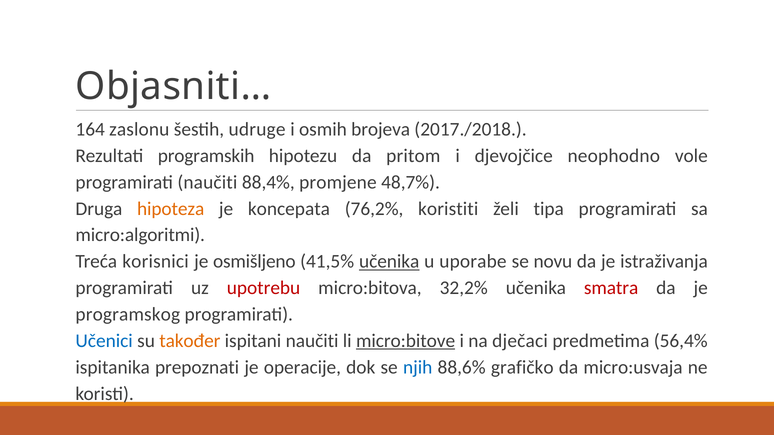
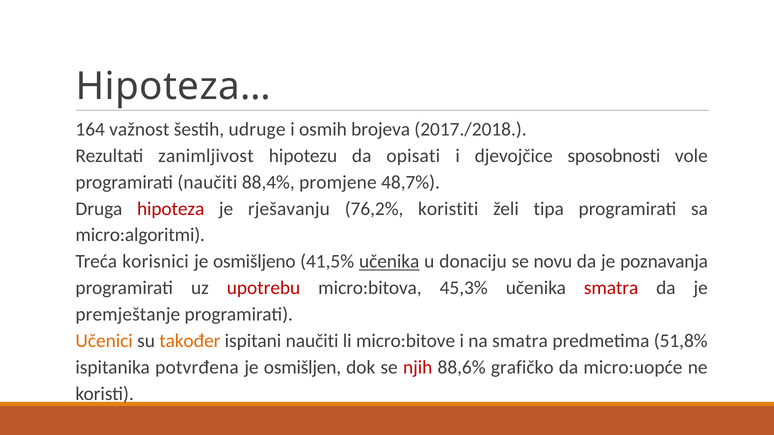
Objasniti…: Objasniti… -> Hipoteza…
zaslonu: zaslonu -> važnost
programskih: programskih -> zanimljivost
pritom: pritom -> opisati
neophodno: neophodno -> sposobnosti
hipoteza colour: orange -> red
koncepata: koncepata -> rješavanju
uporabe: uporabe -> donaciju
istraživanja: istraživanja -> poznavanja
32,2%: 32,2% -> 45,3%
programskog: programskog -> premještanje
Učenici colour: blue -> orange
micro:bitove underline: present -> none
na dječaci: dječaci -> smatra
56,4%: 56,4% -> 51,8%
prepoznati: prepoznati -> potvrđena
operacije: operacije -> osmišljen
njih colour: blue -> red
micro:usvaja: micro:usvaja -> micro:uopće
